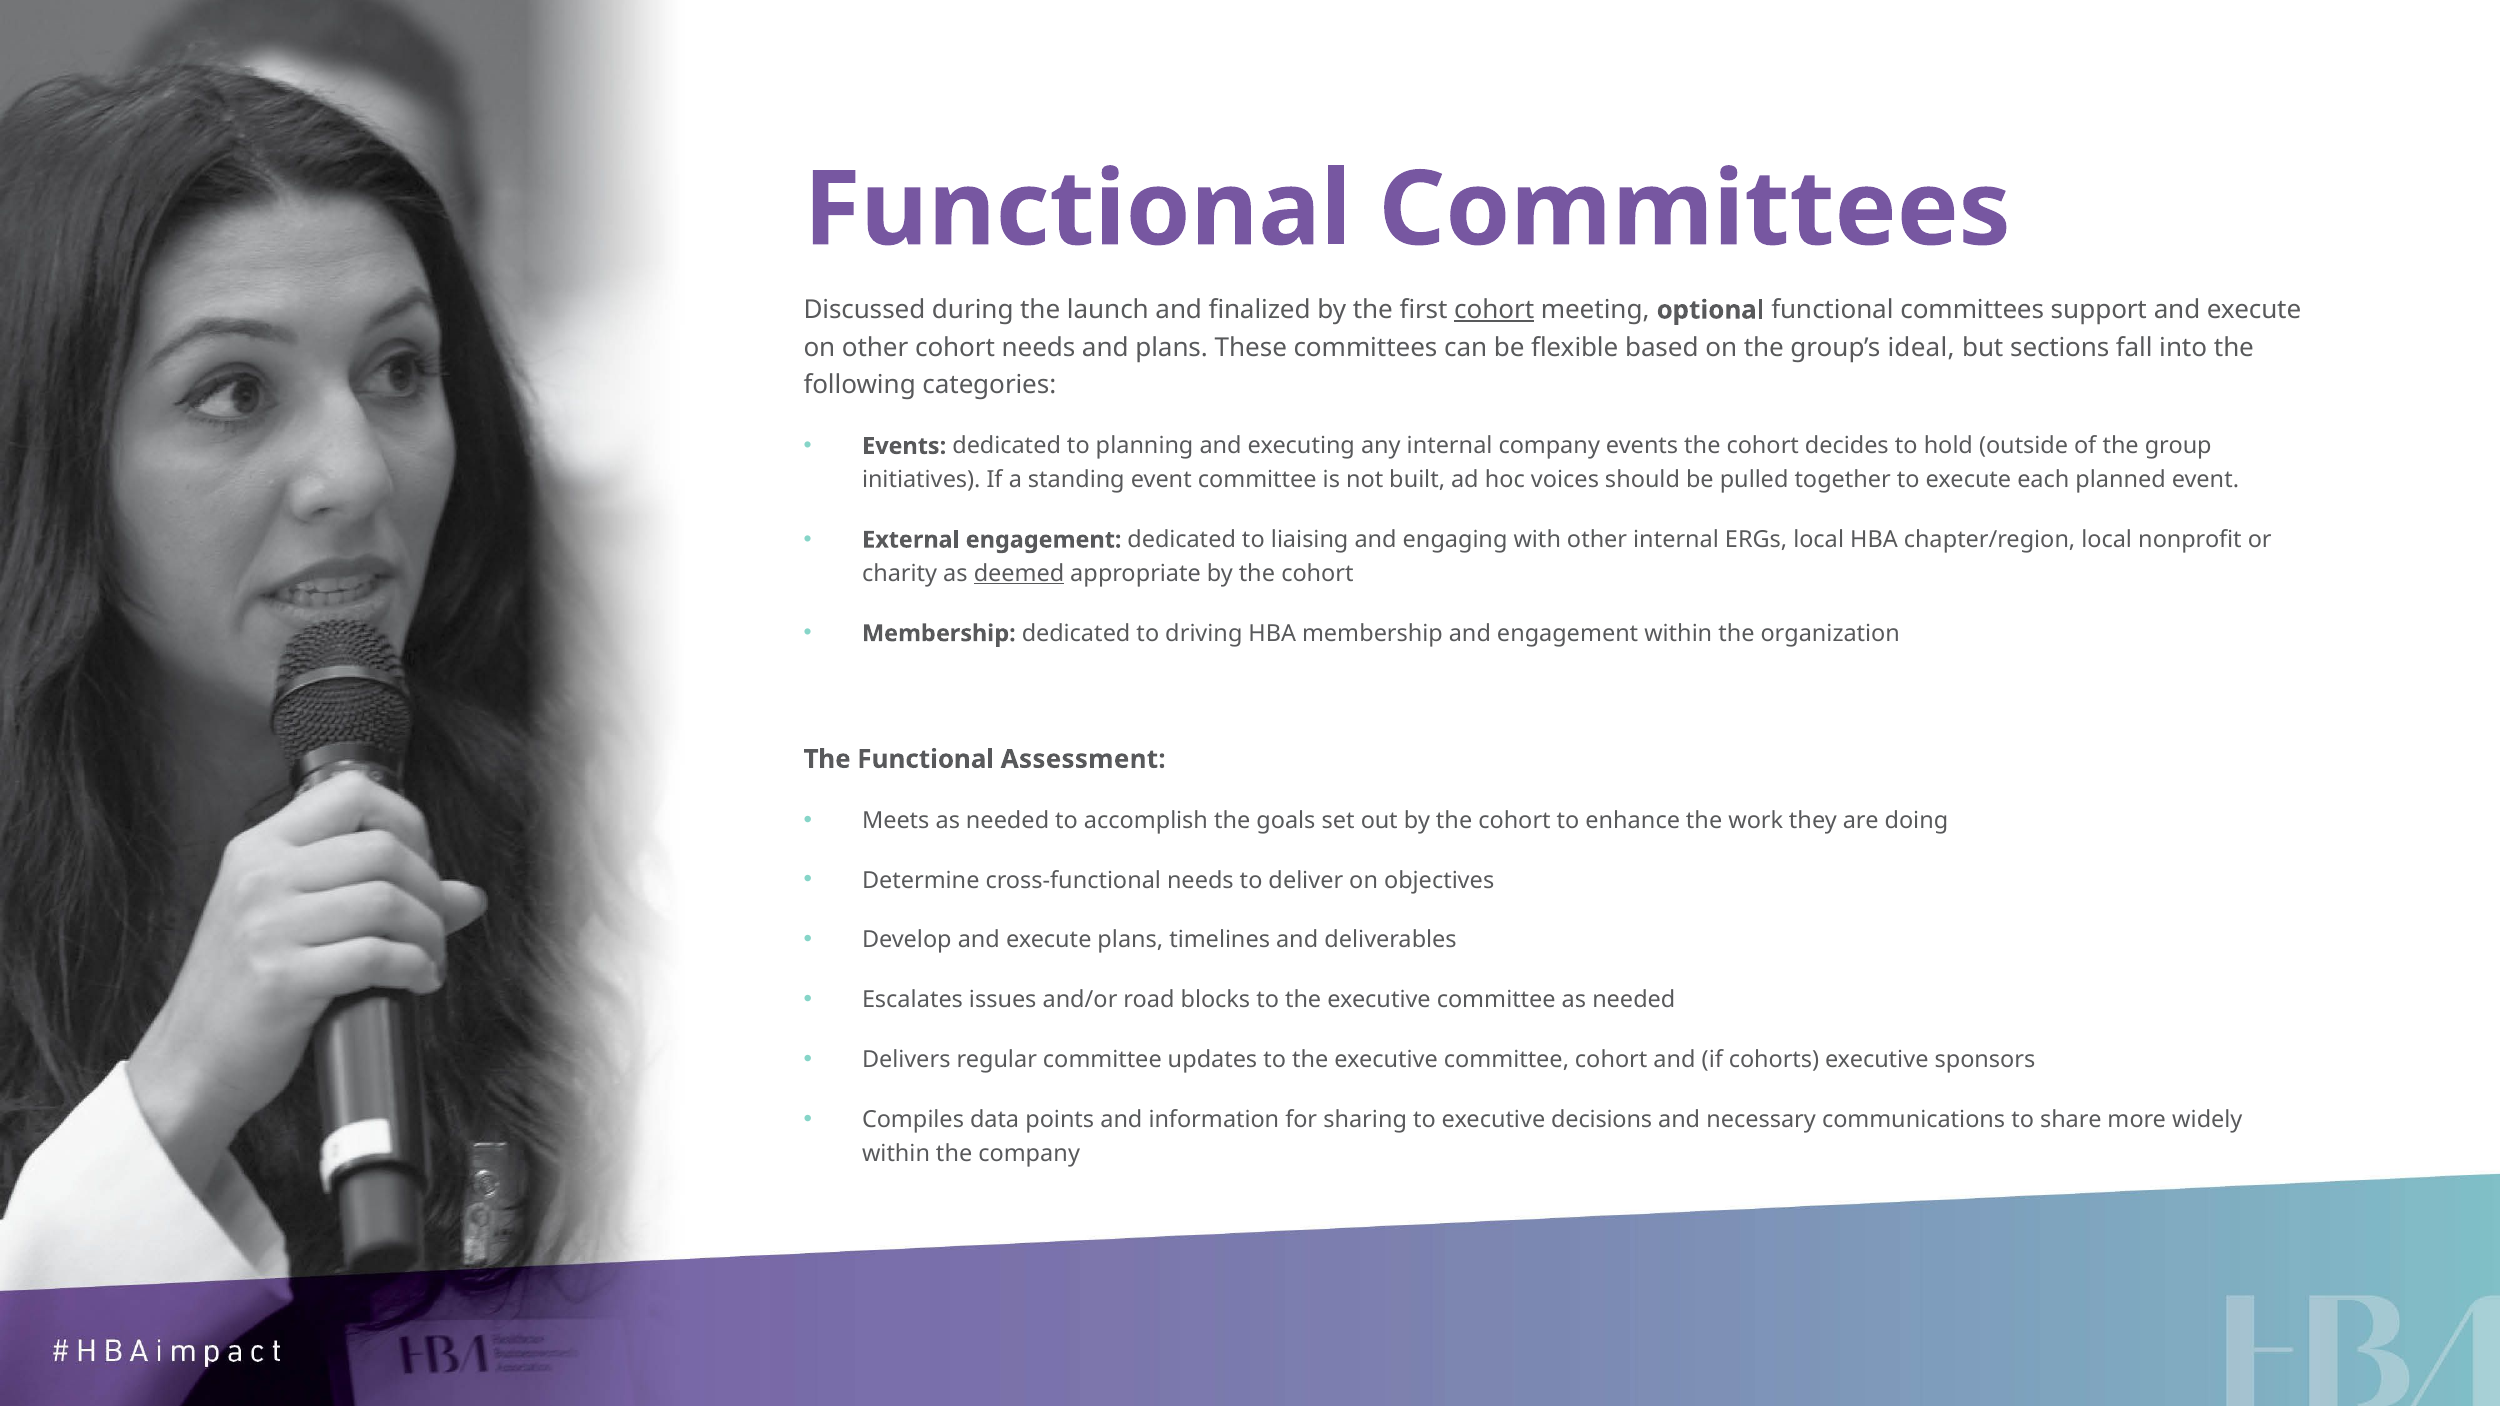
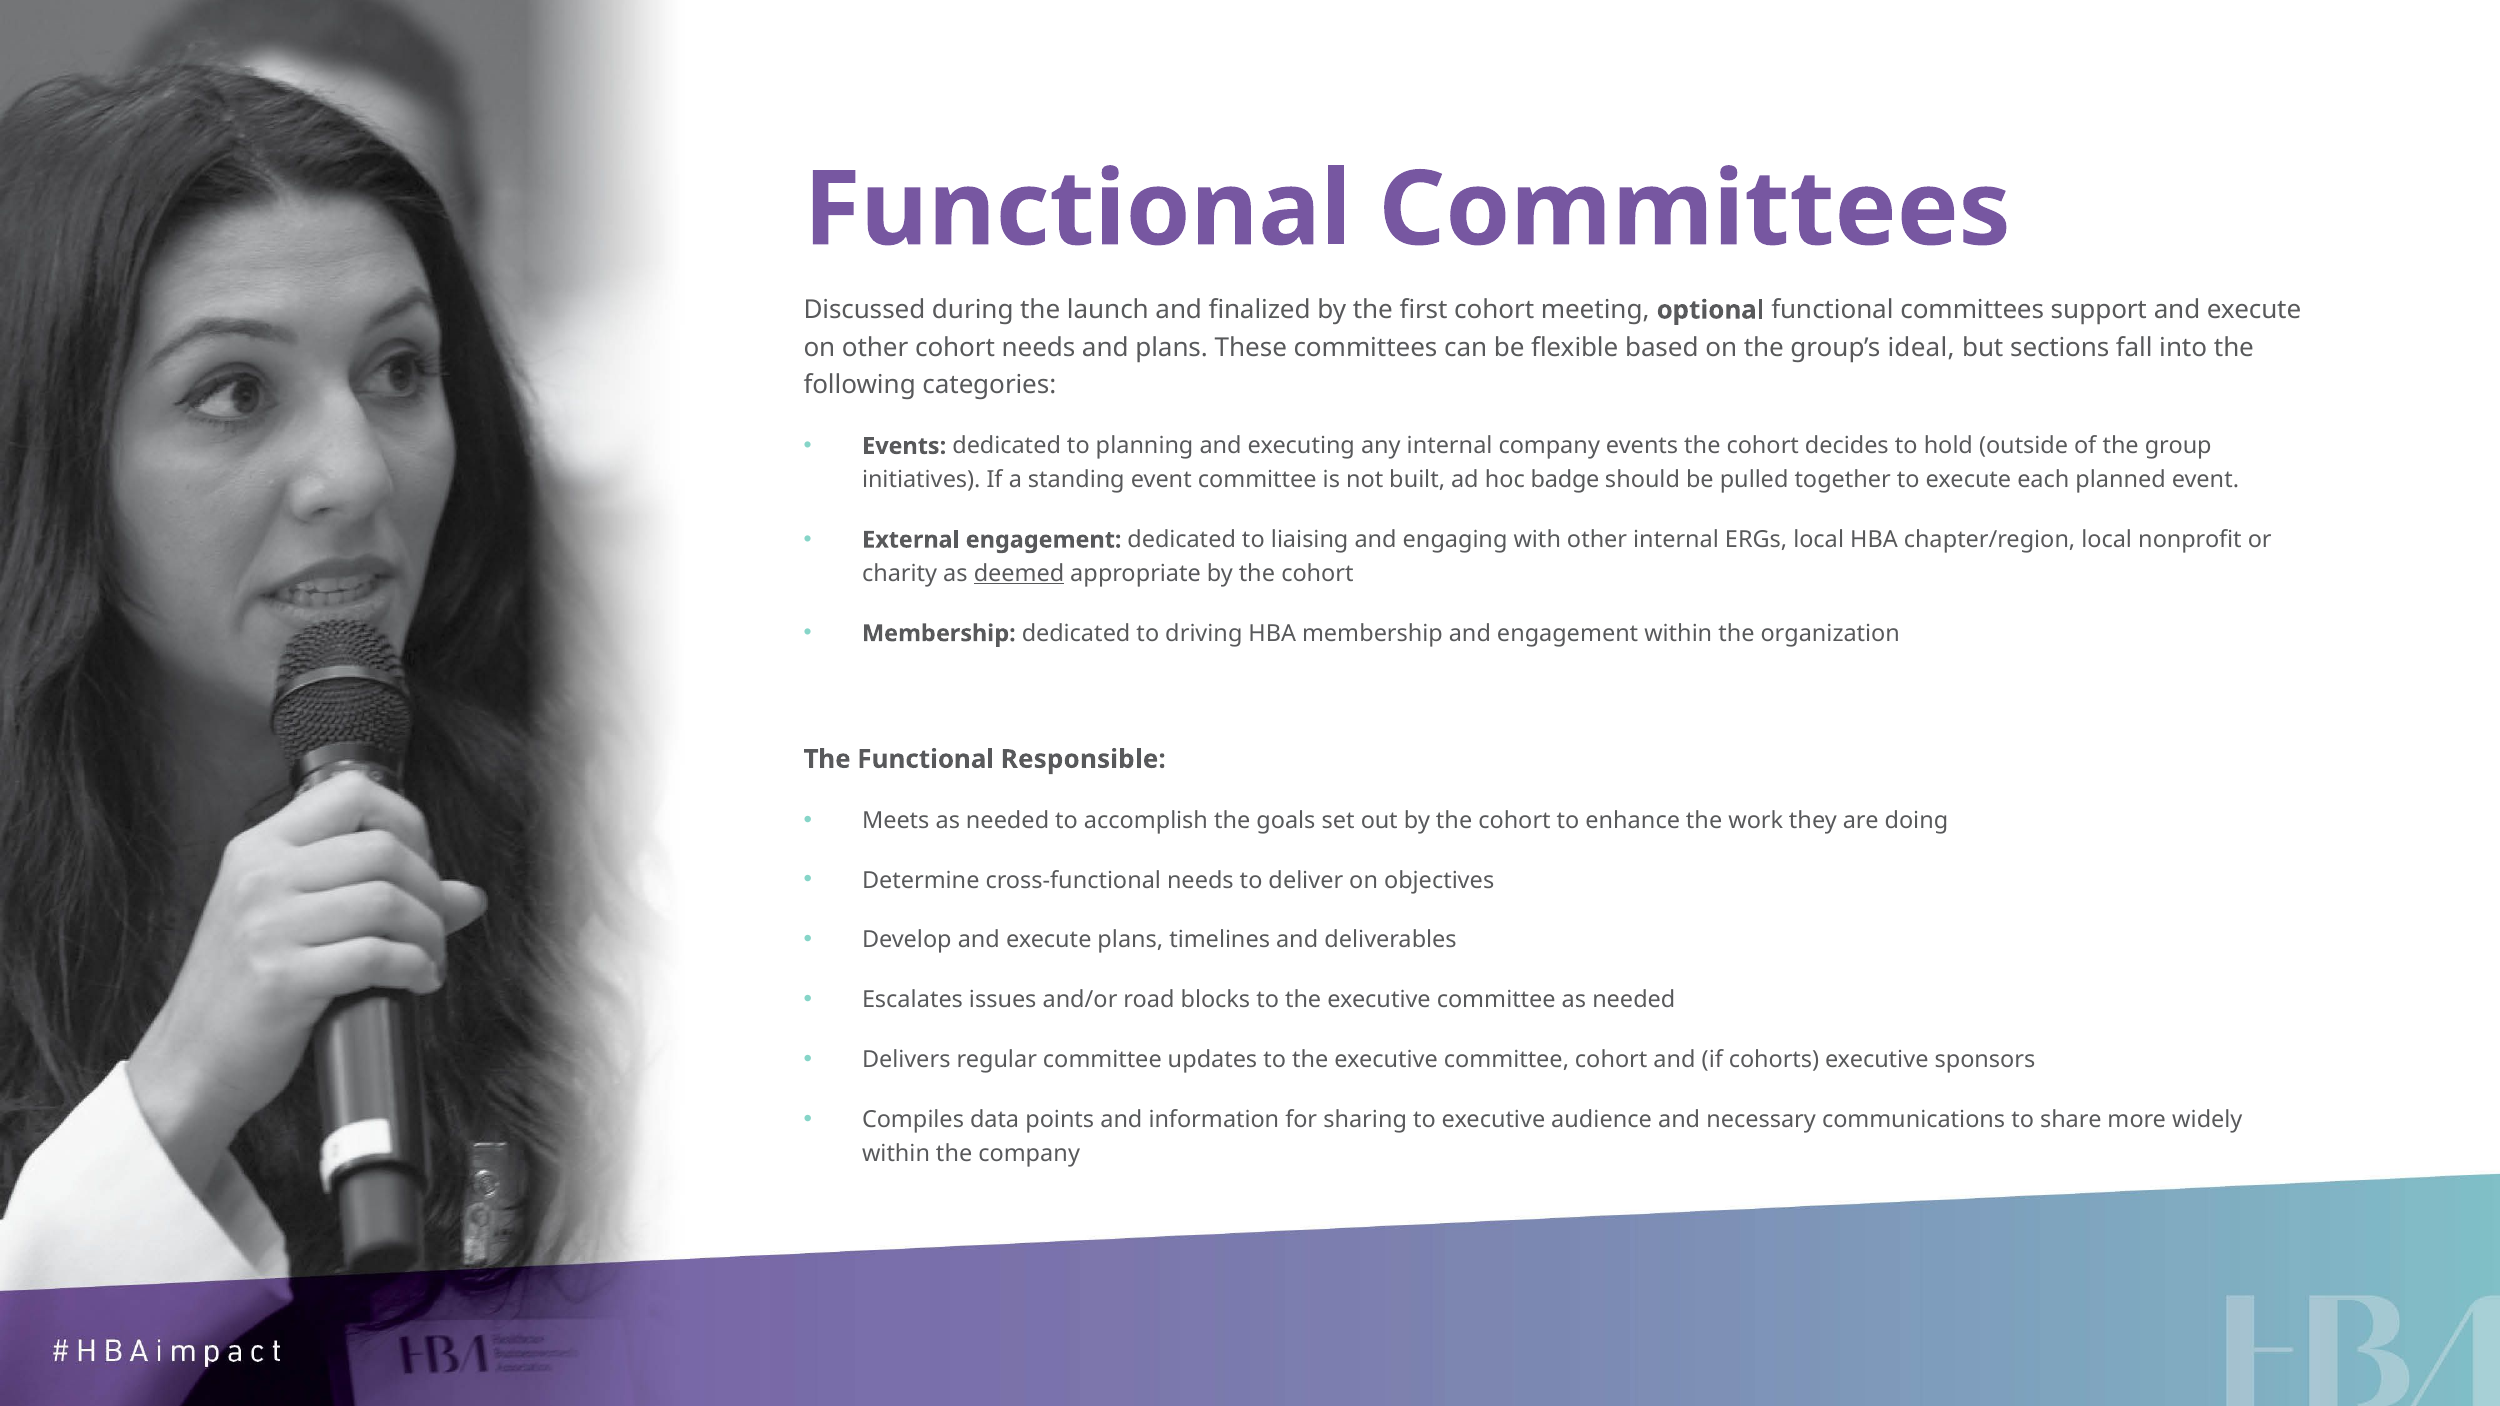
cohort at (1494, 310) underline: present -> none
voices: voices -> badge
Assessment: Assessment -> Responsible
decisions: decisions -> audience
